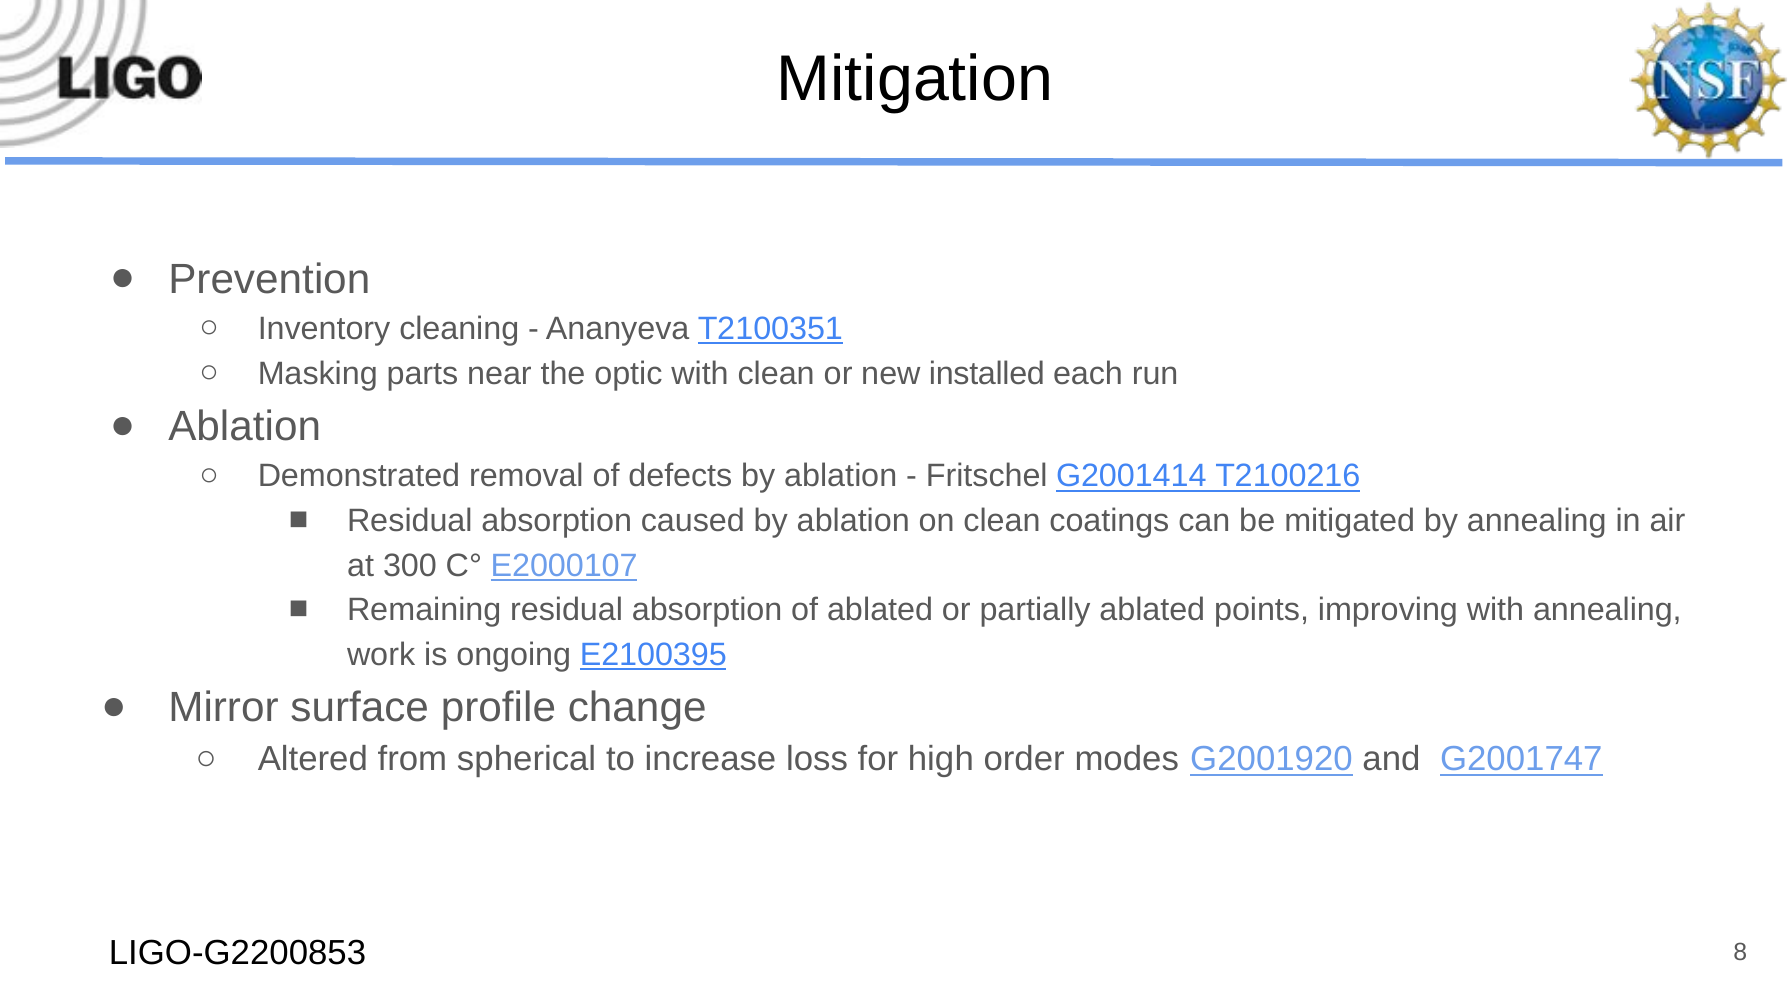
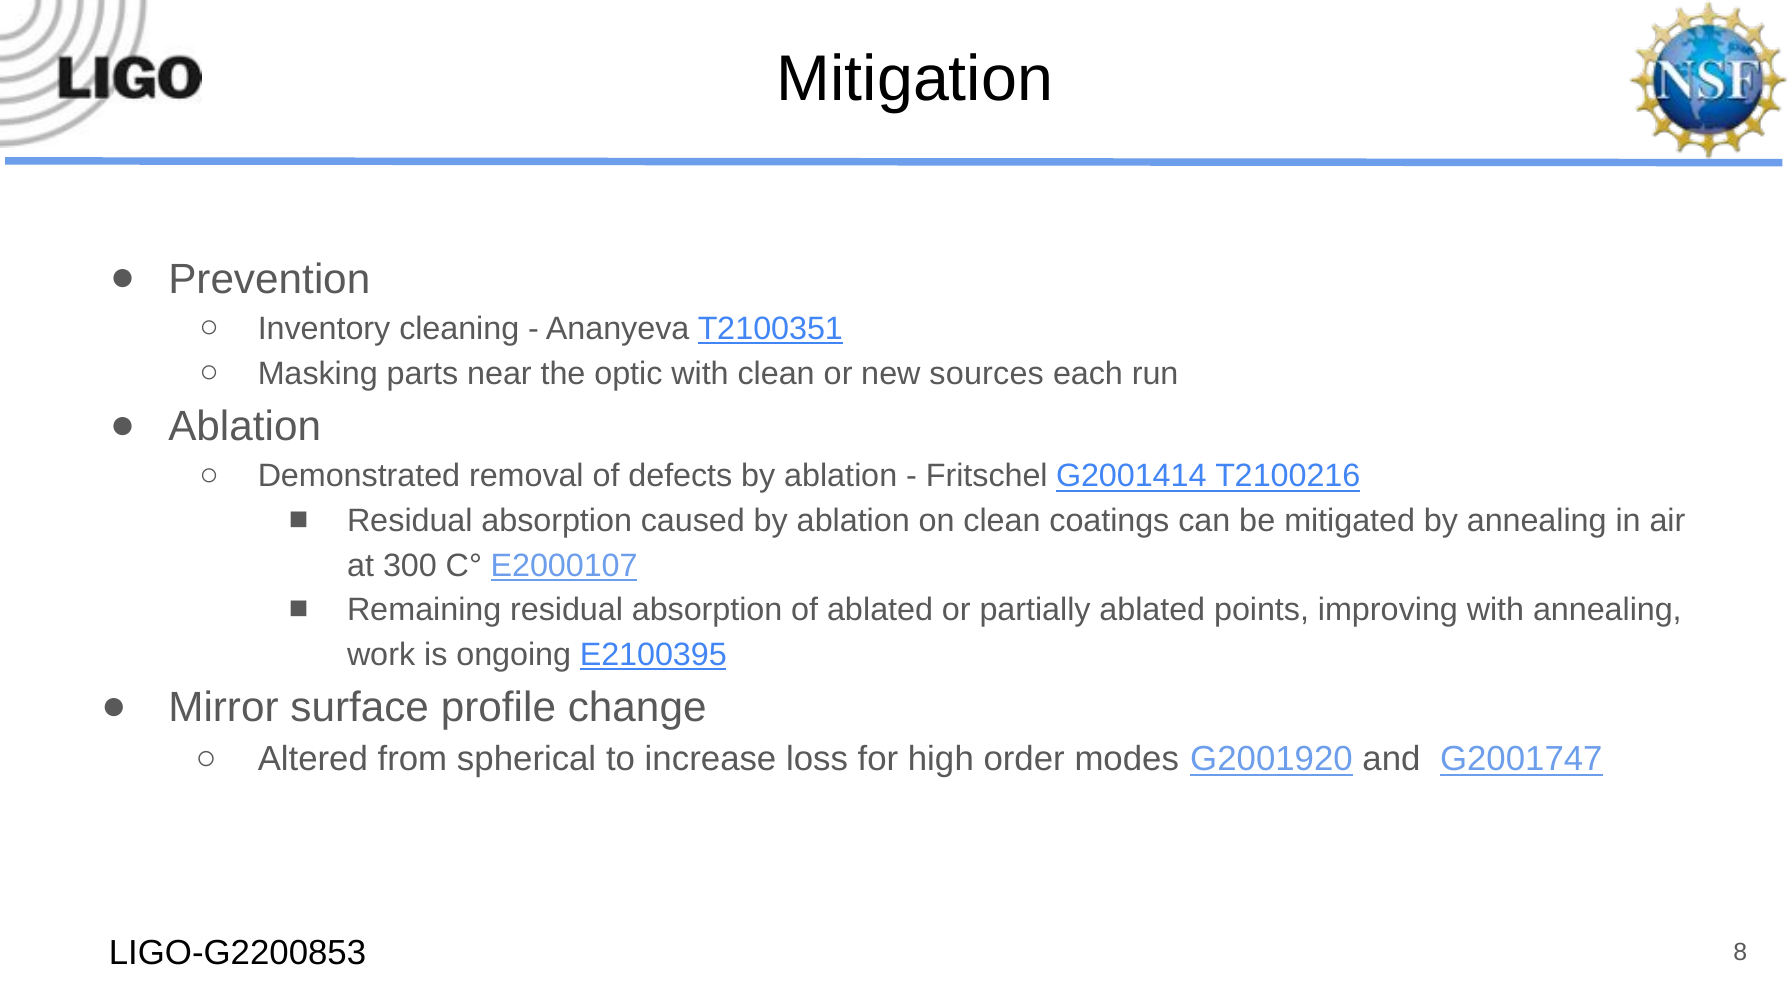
installed: installed -> sources
